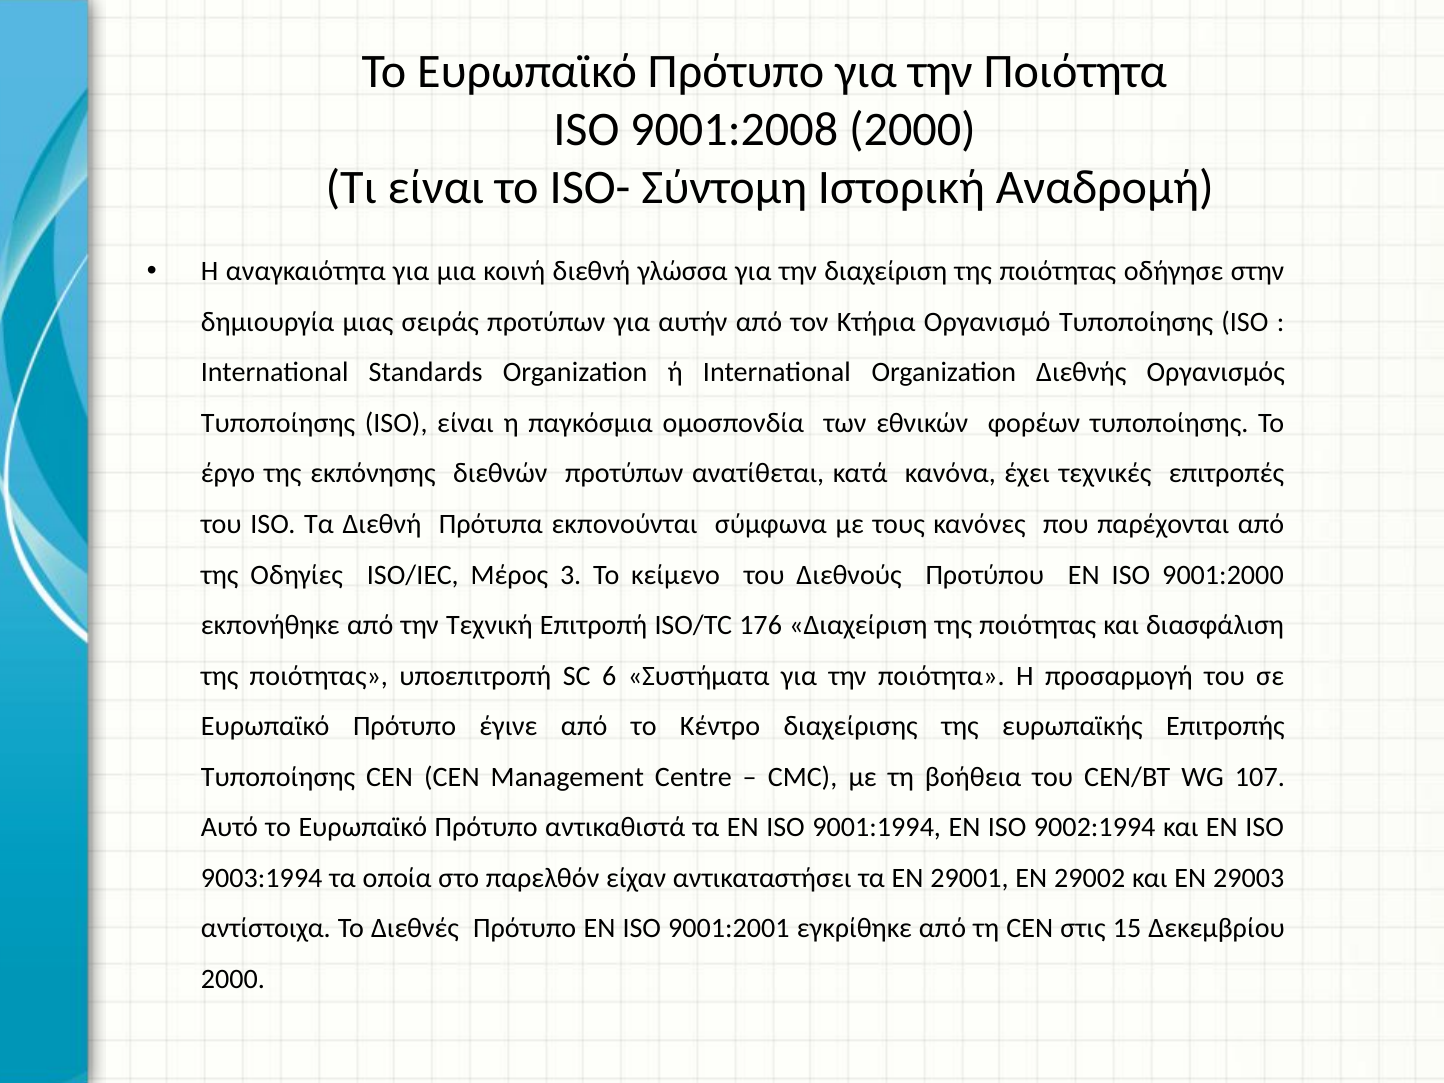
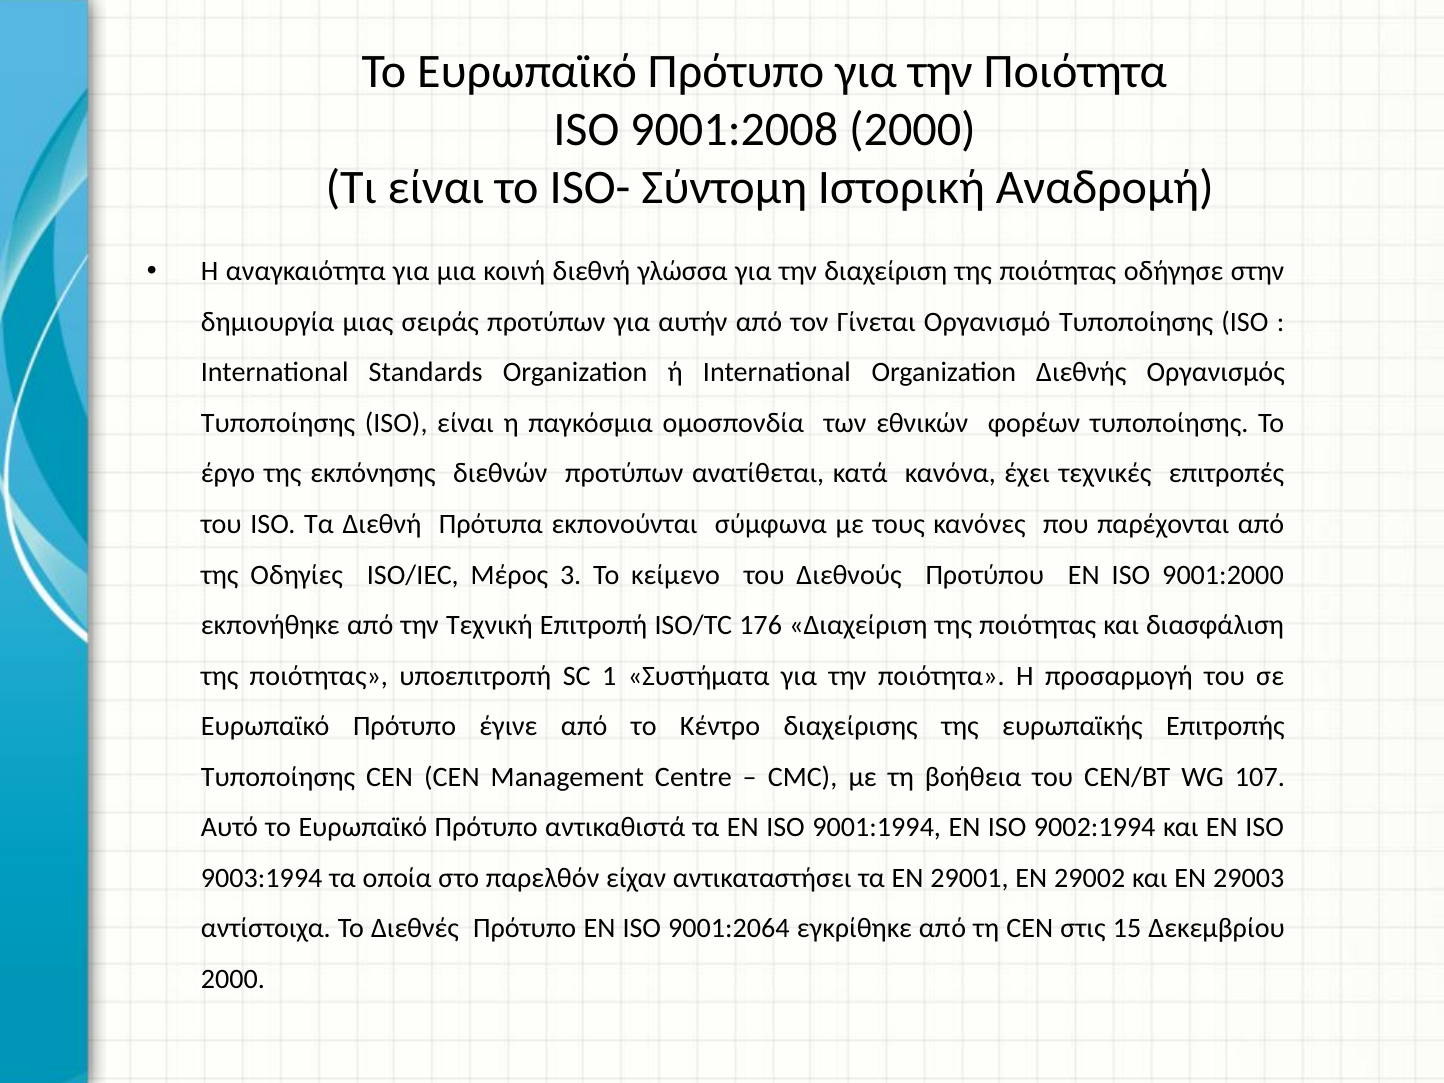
Κτήρια: Κτήρια -> Γίνεται
6: 6 -> 1
9001:2001: 9001:2001 -> 9001:2064
